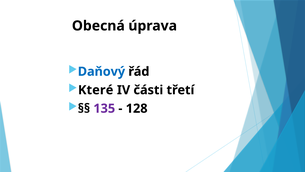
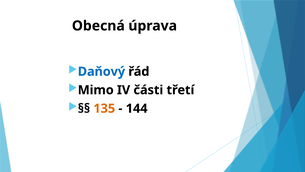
Které: Které -> Mimo
135 colour: purple -> orange
128: 128 -> 144
